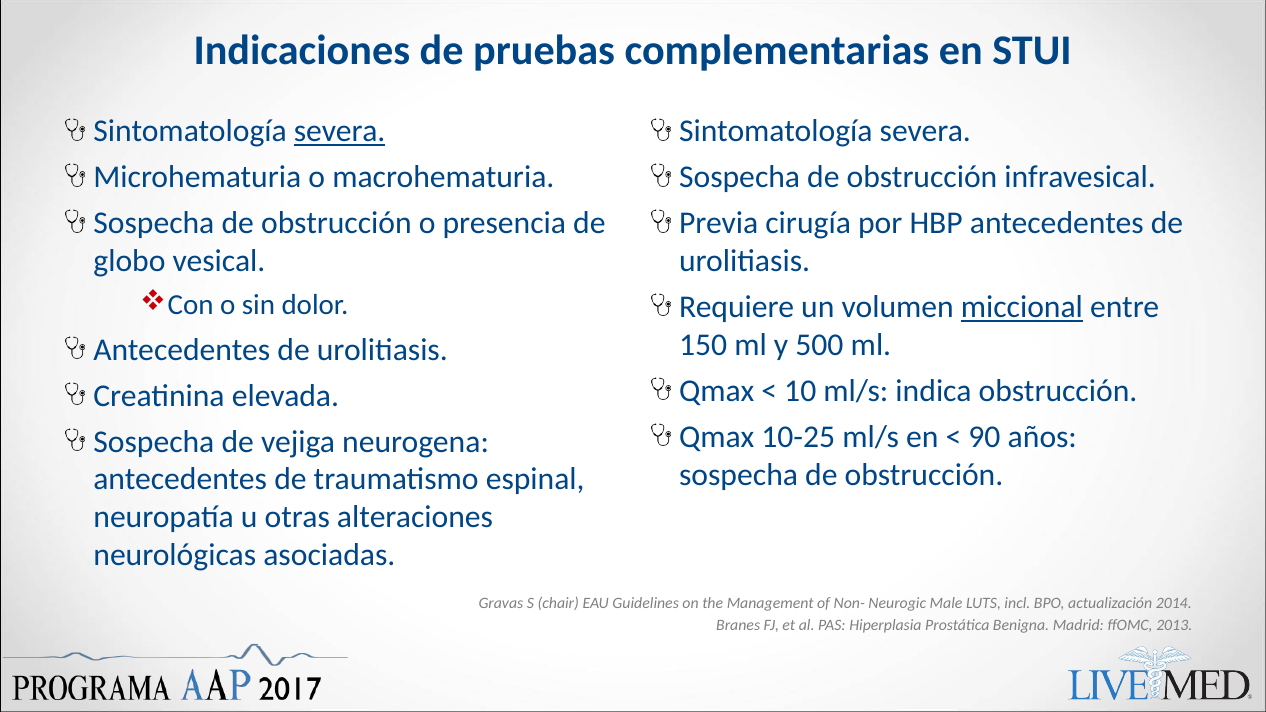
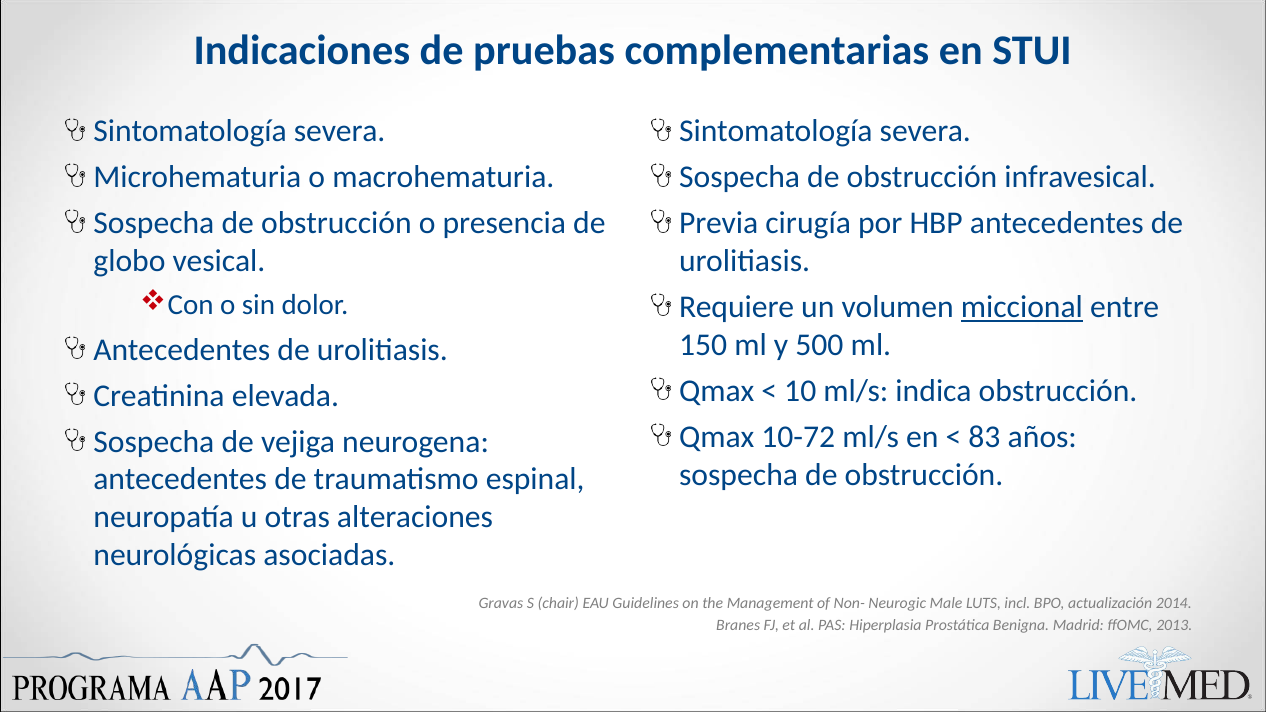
severa at (340, 131) underline: present -> none
10-25: 10-25 -> 10-72
90: 90 -> 83
